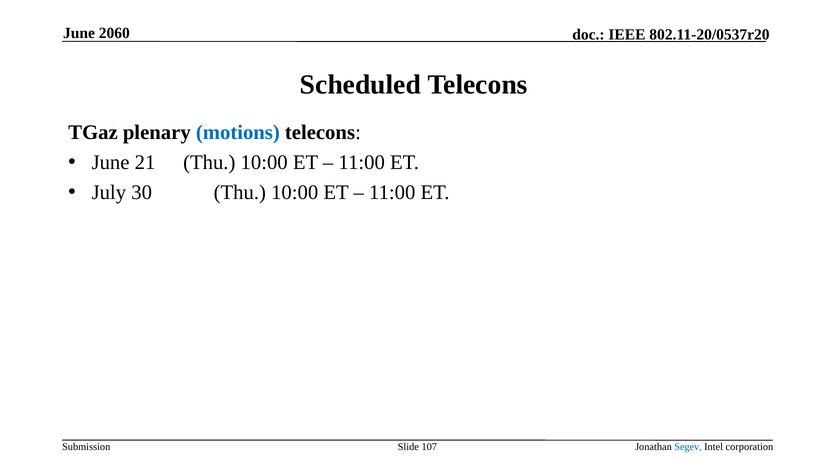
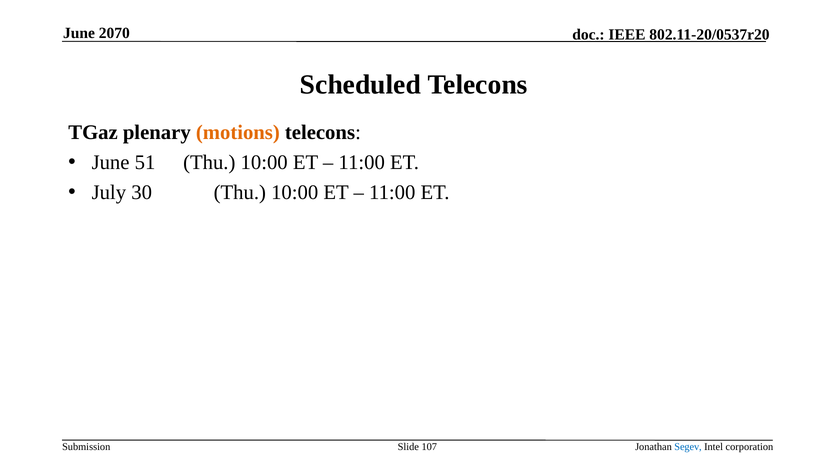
2060: 2060 -> 2070
motions colour: blue -> orange
21: 21 -> 51
